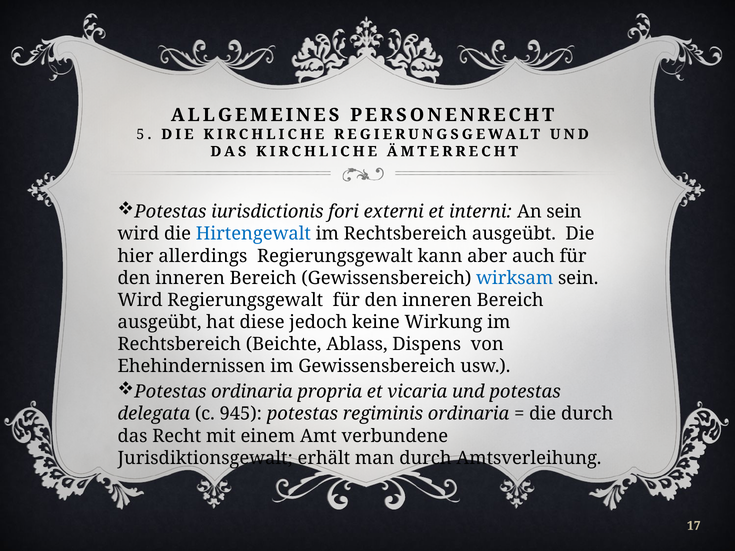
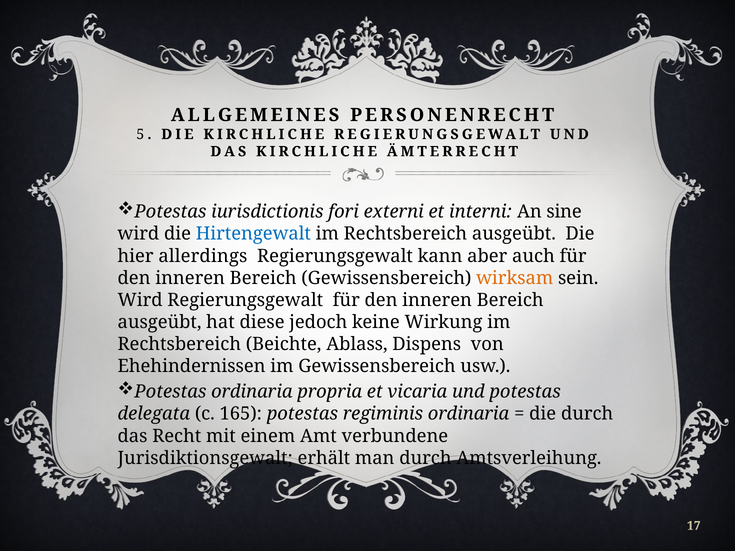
An sein: sein -> sine
wirksam colour: blue -> orange
945: 945 -> 165
